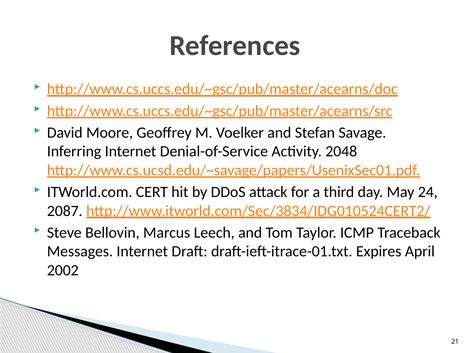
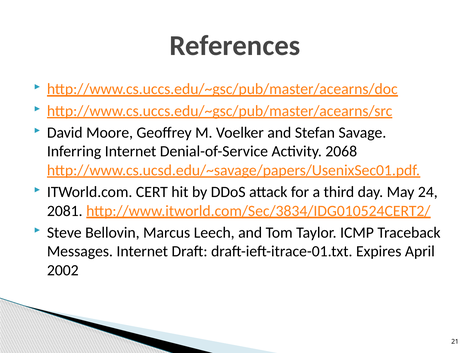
2048: 2048 -> 2068
2087: 2087 -> 2081
